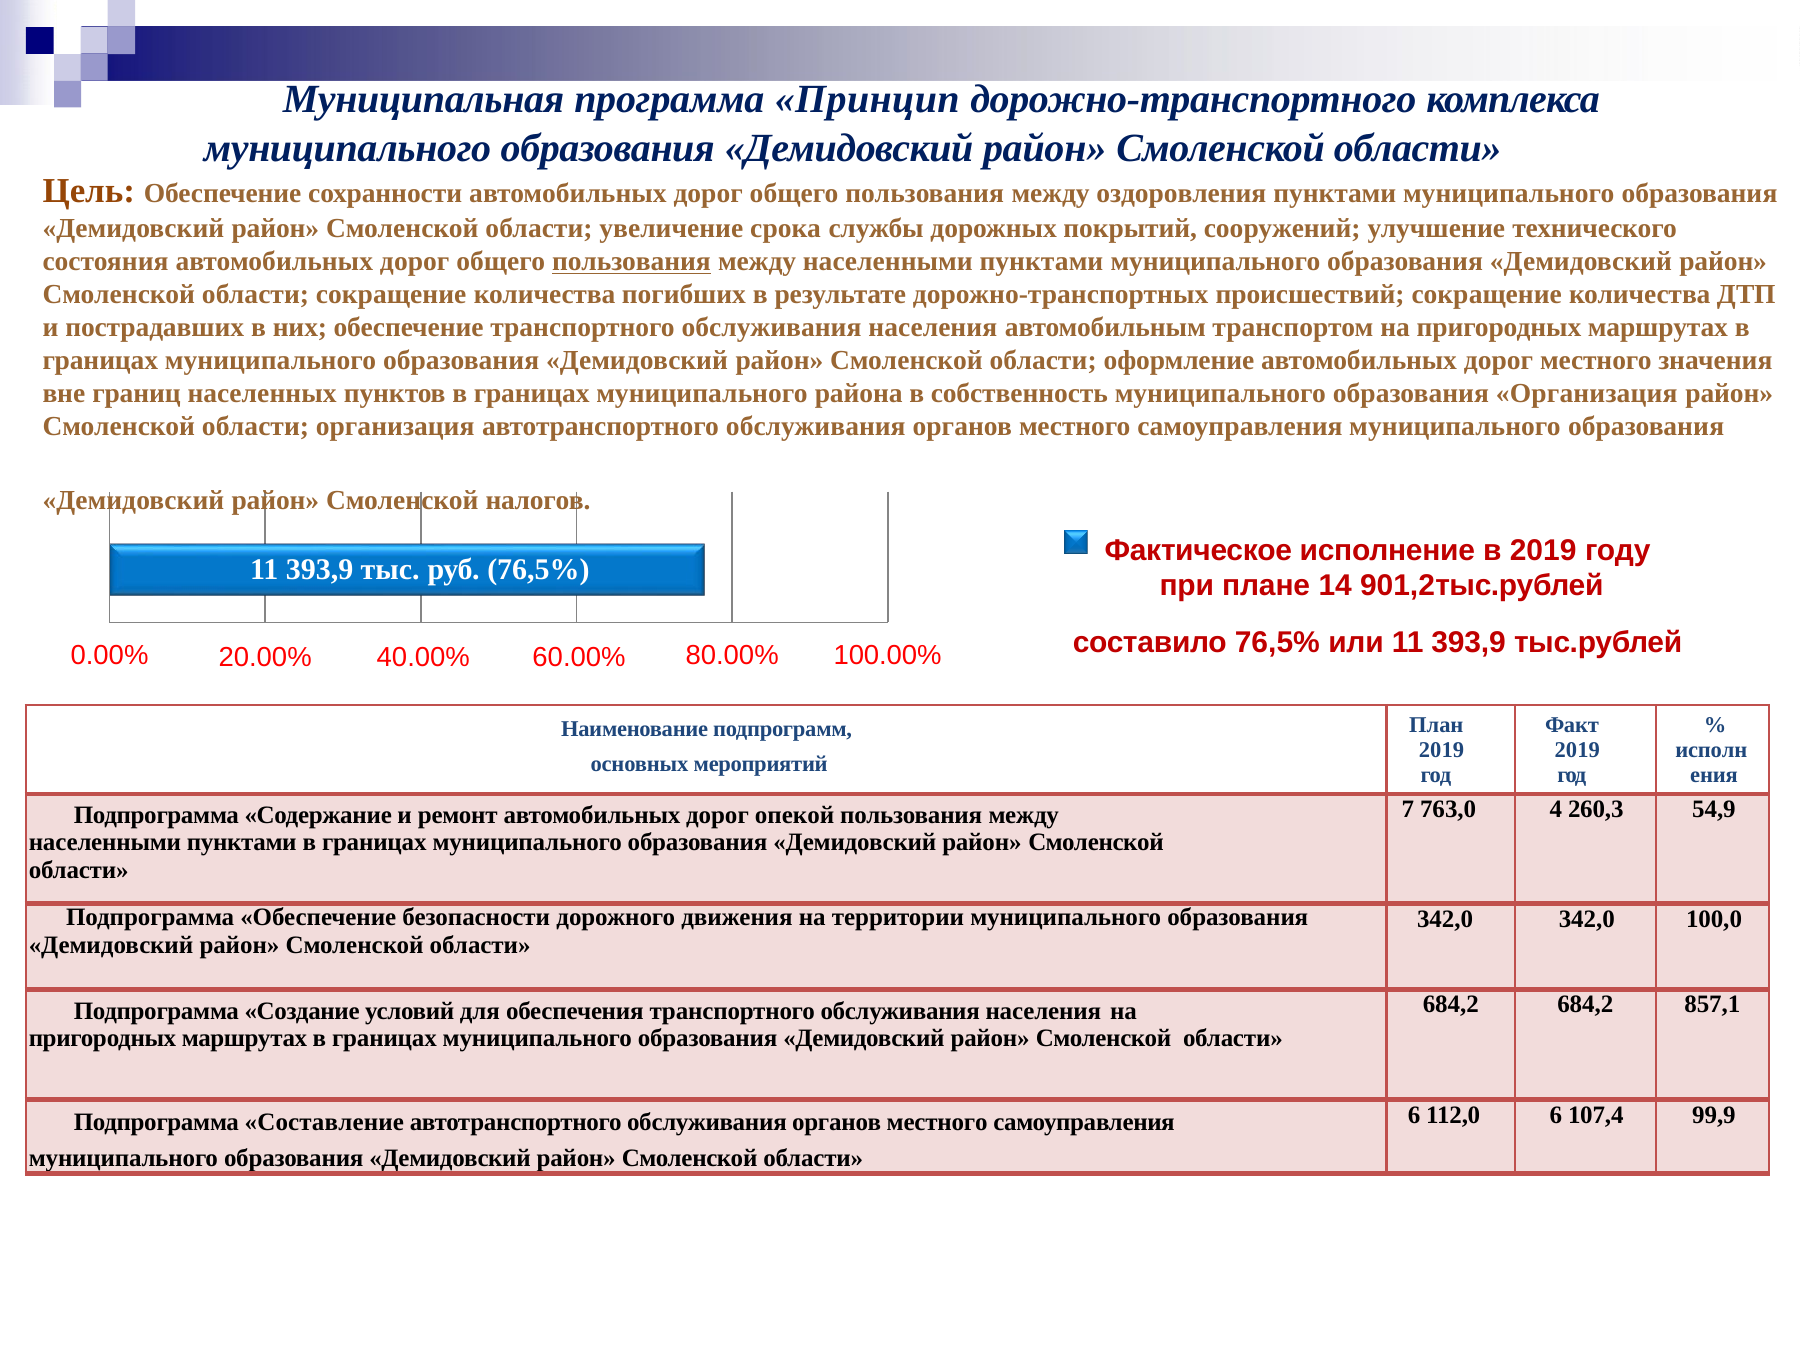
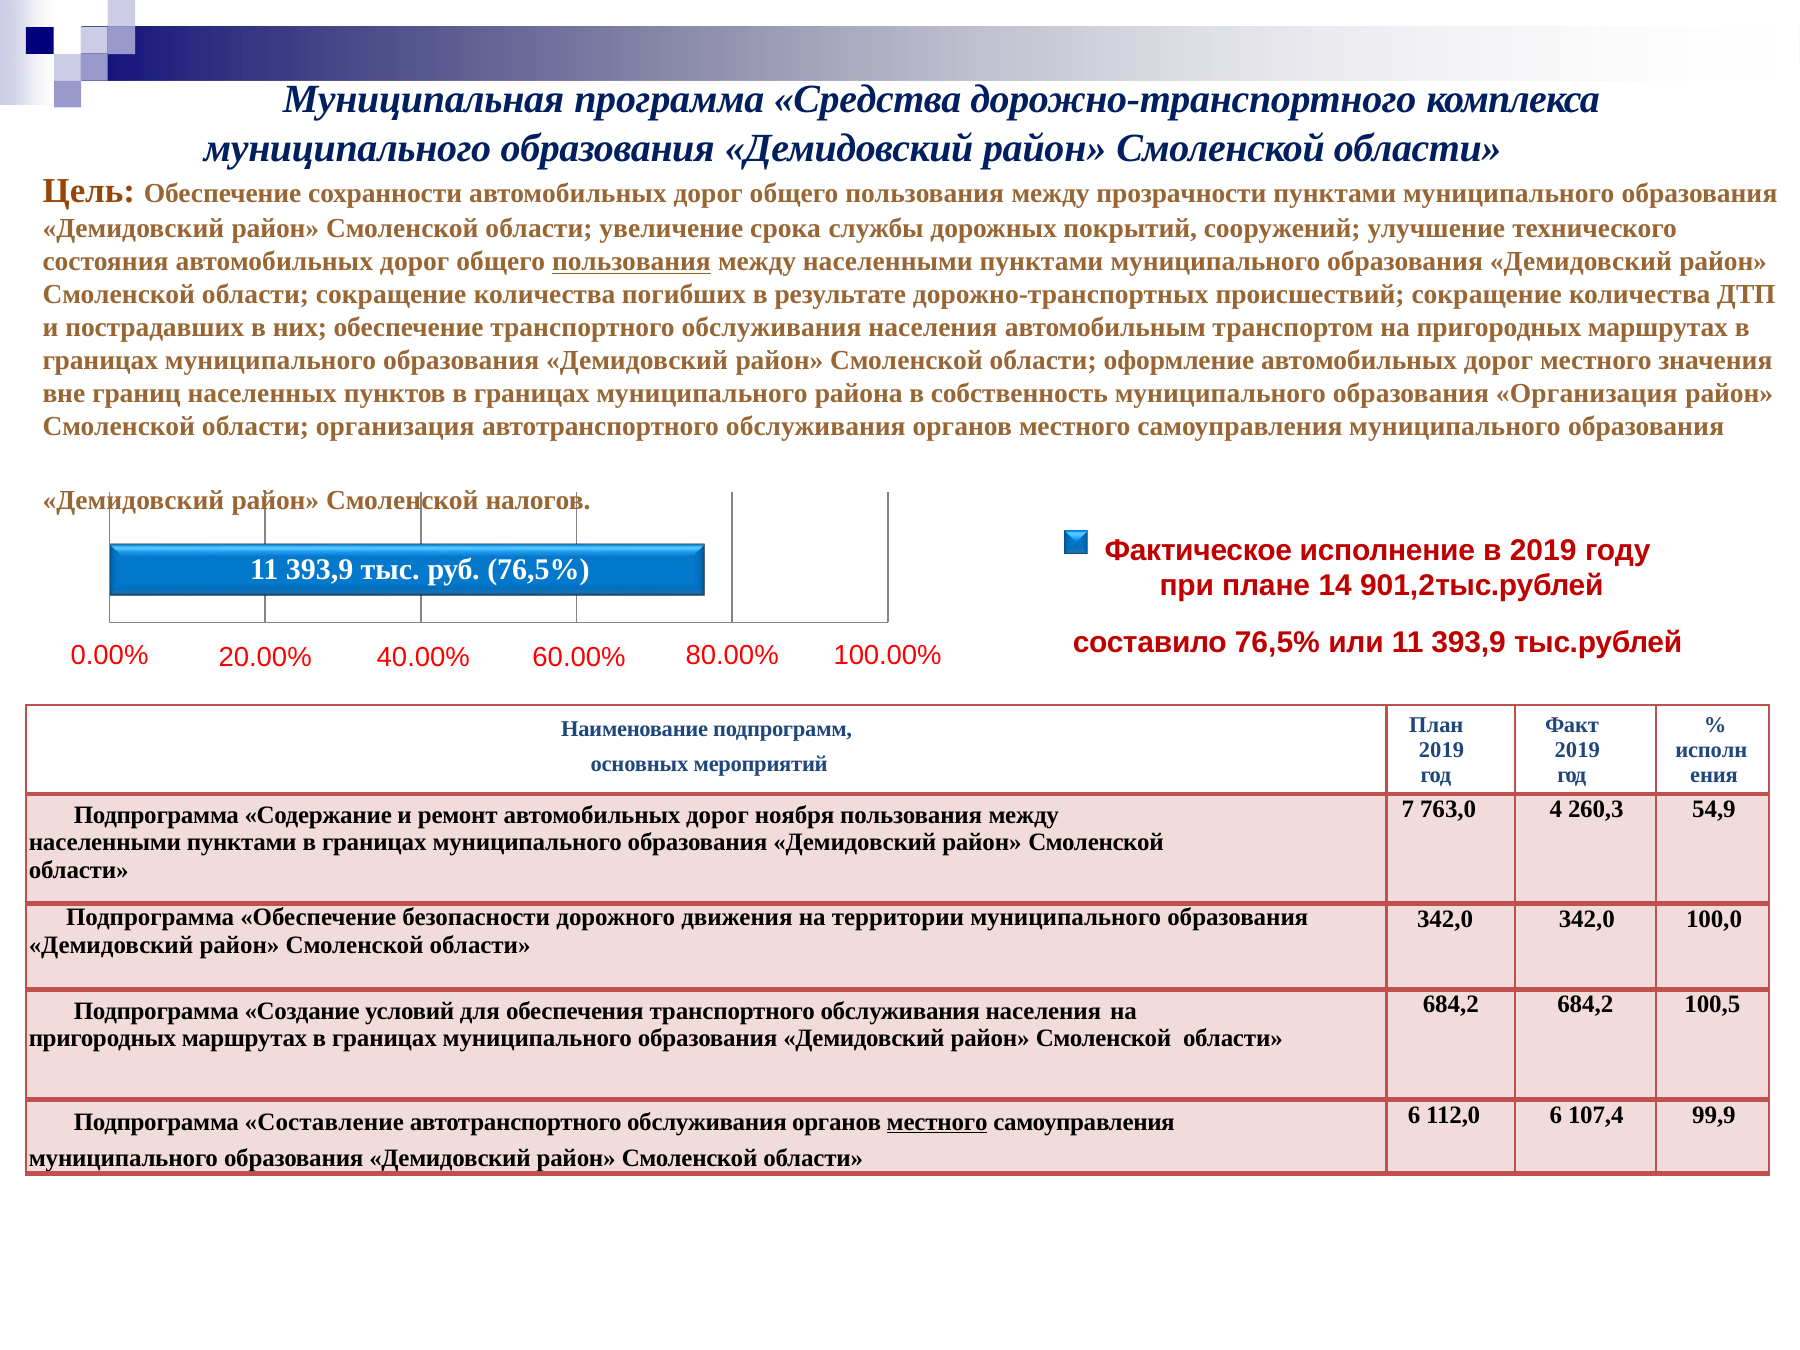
Принцип: Принцип -> Средства
оздоровления: оздоровления -> прозрачности
опекой: опекой -> ноября
857,1: 857,1 -> 100,5
местного at (937, 1122) underline: none -> present
